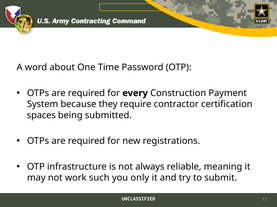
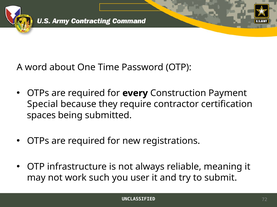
System: System -> Special
only: only -> user
